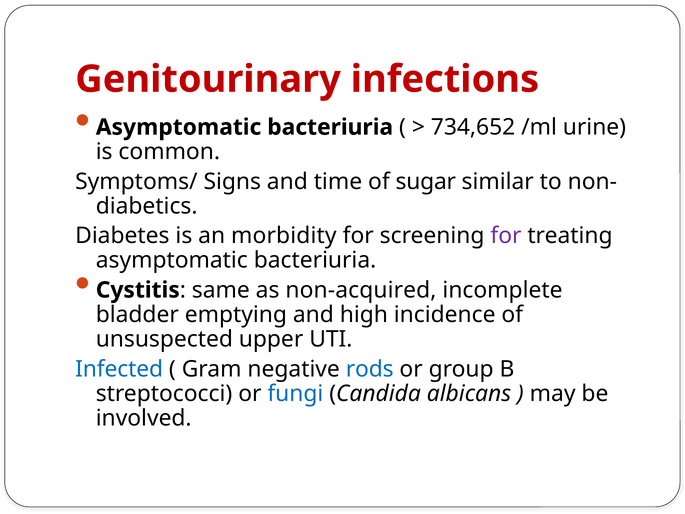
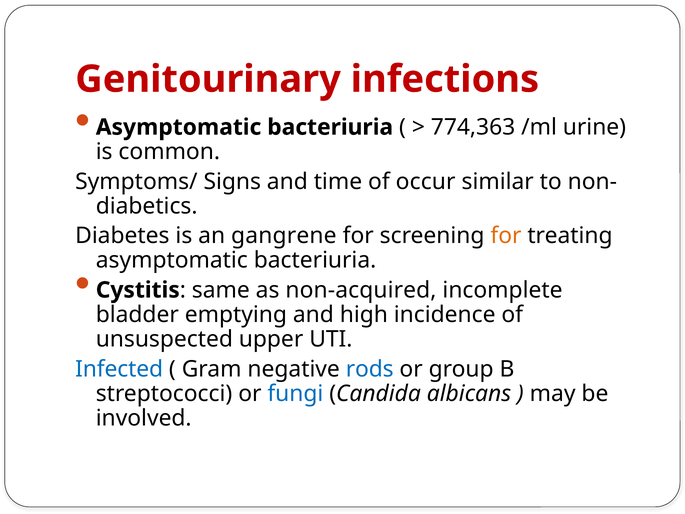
734,652: 734,652 -> 774,363
sugar: sugar -> occur
morbidity: morbidity -> gangrene
for at (506, 236) colour: purple -> orange
